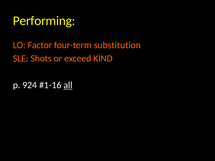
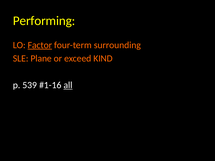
Factor underline: none -> present
substitution: substitution -> surrounding
Shots: Shots -> Plane
924: 924 -> 539
